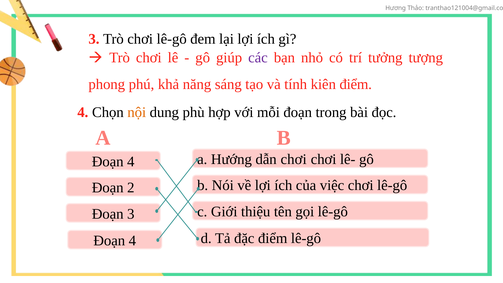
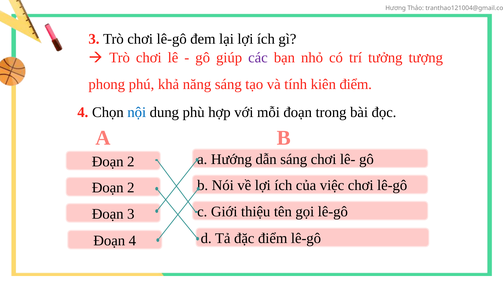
nội colour: orange -> blue
dẫn chơi: chơi -> sáng
4 at (131, 162): 4 -> 2
